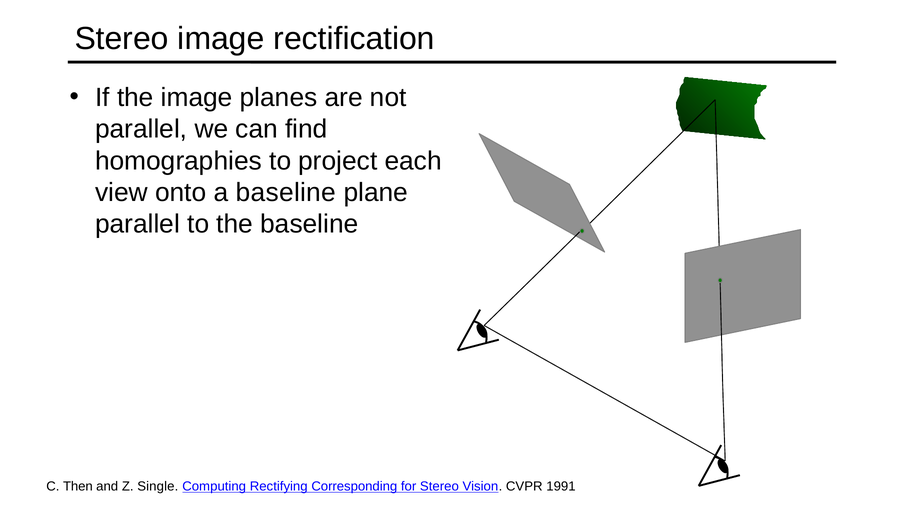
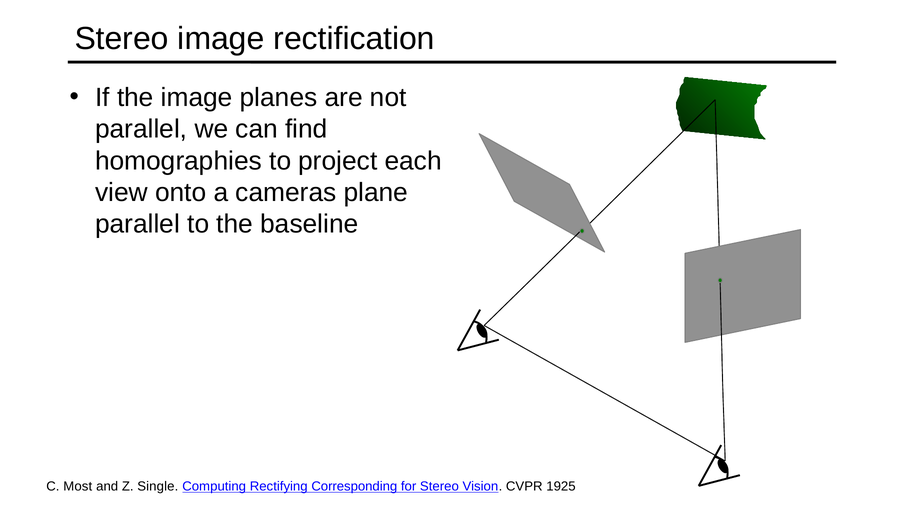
a baseline: baseline -> cameras
Then: Then -> Most
1991: 1991 -> 1925
